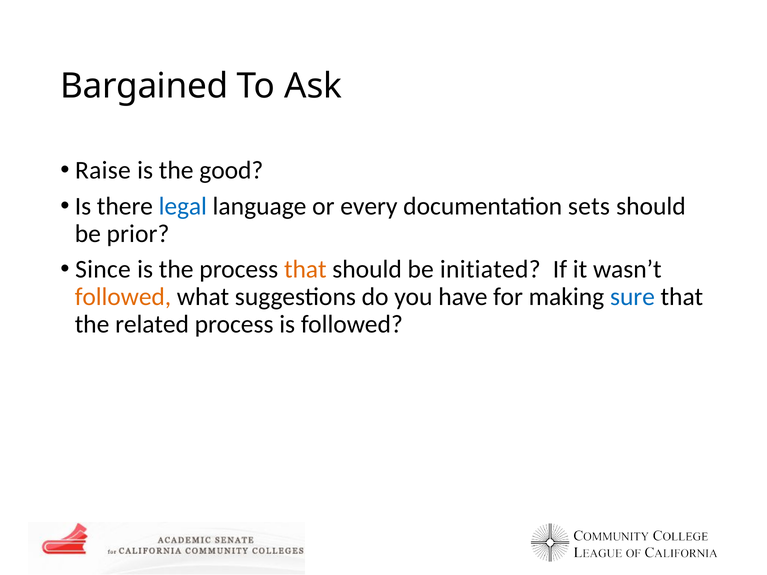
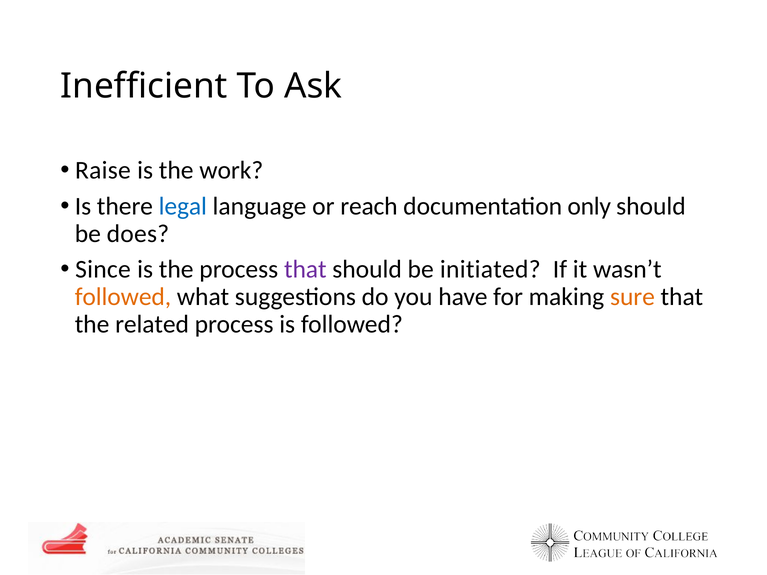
Bargained: Bargained -> Inefficient
good: good -> work
every: every -> reach
sets: sets -> only
prior: prior -> does
that at (305, 269) colour: orange -> purple
sure colour: blue -> orange
